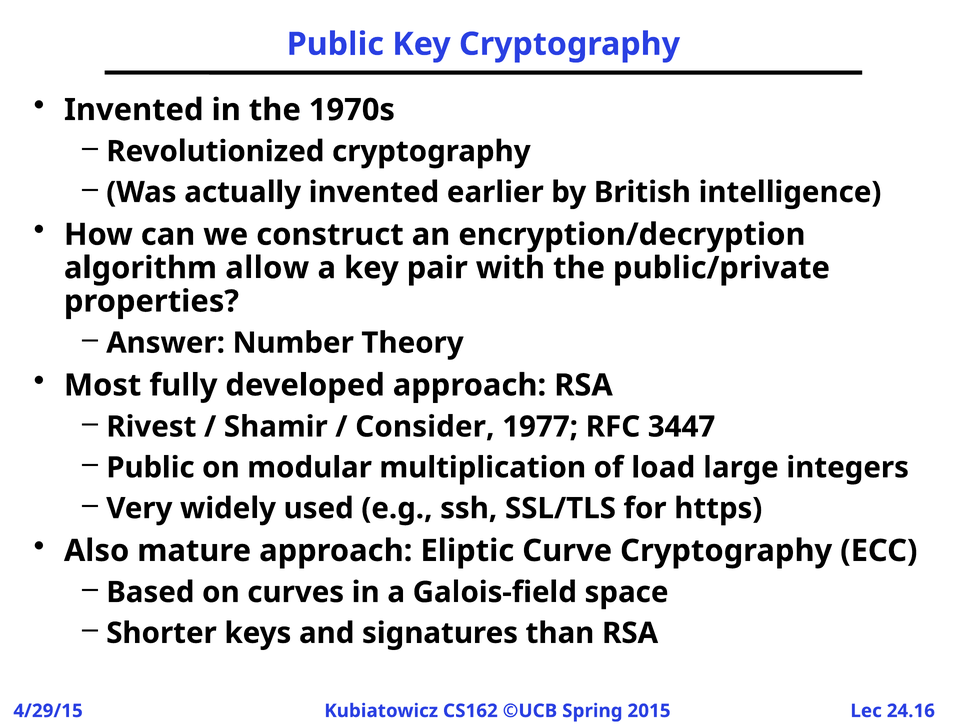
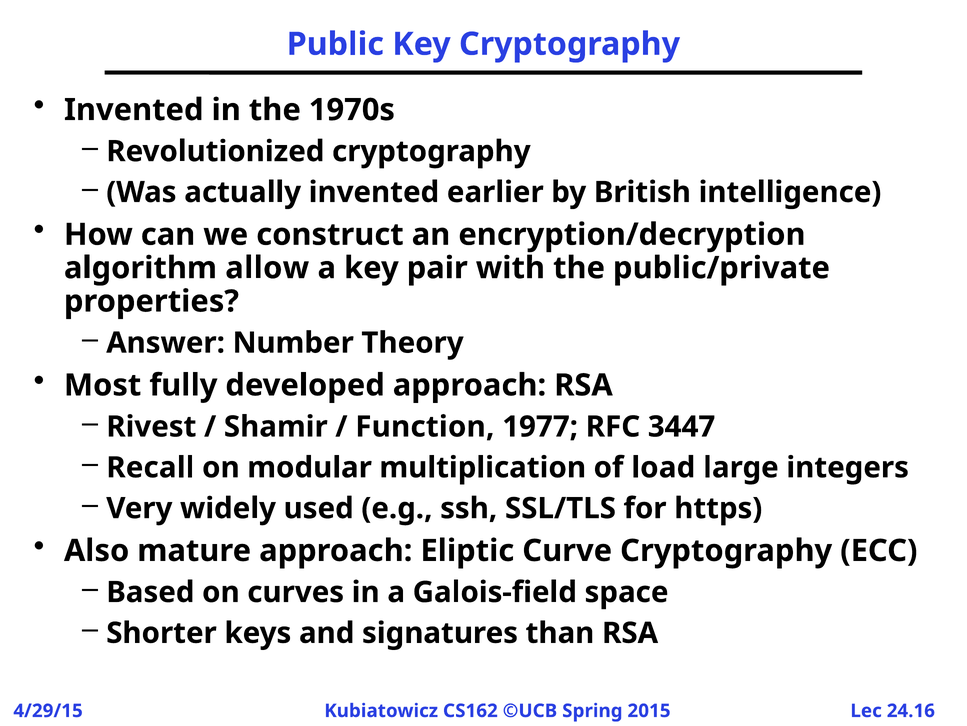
Consider: Consider -> Function
Public at (150, 467): Public -> Recall
